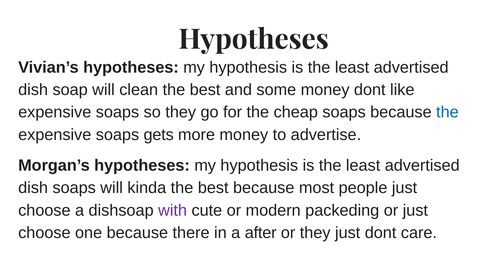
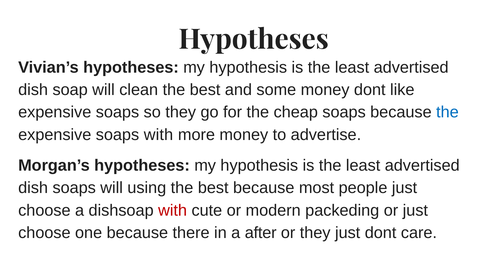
soaps gets: gets -> with
kinda: kinda -> using
with at (173, 210) colour: purple -> red
